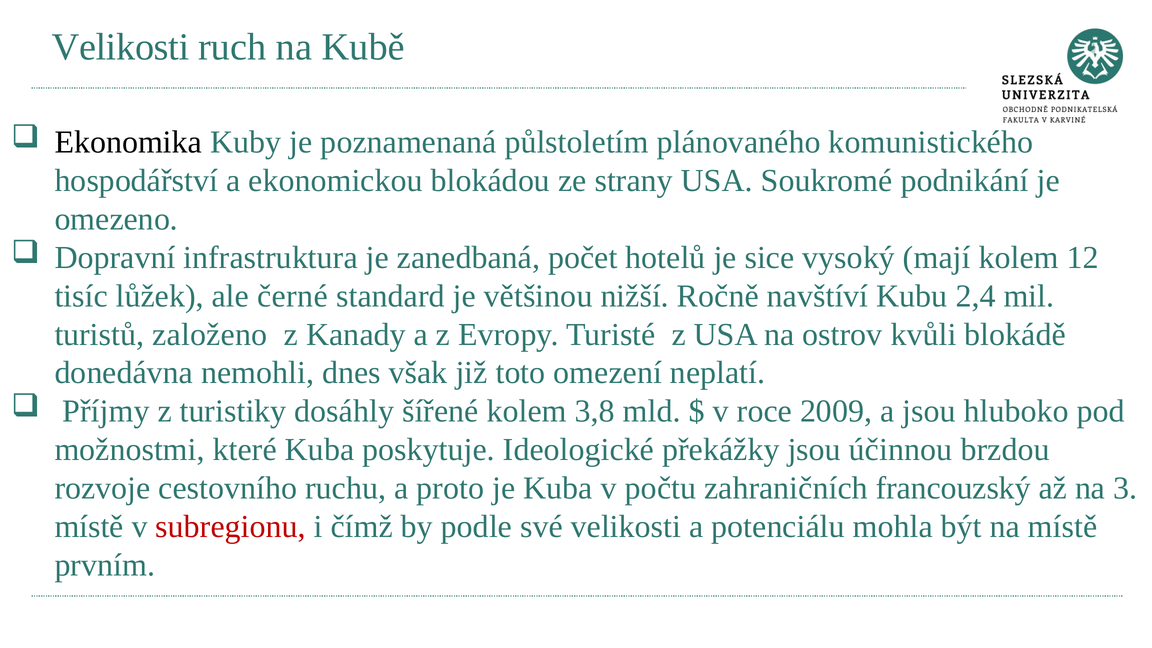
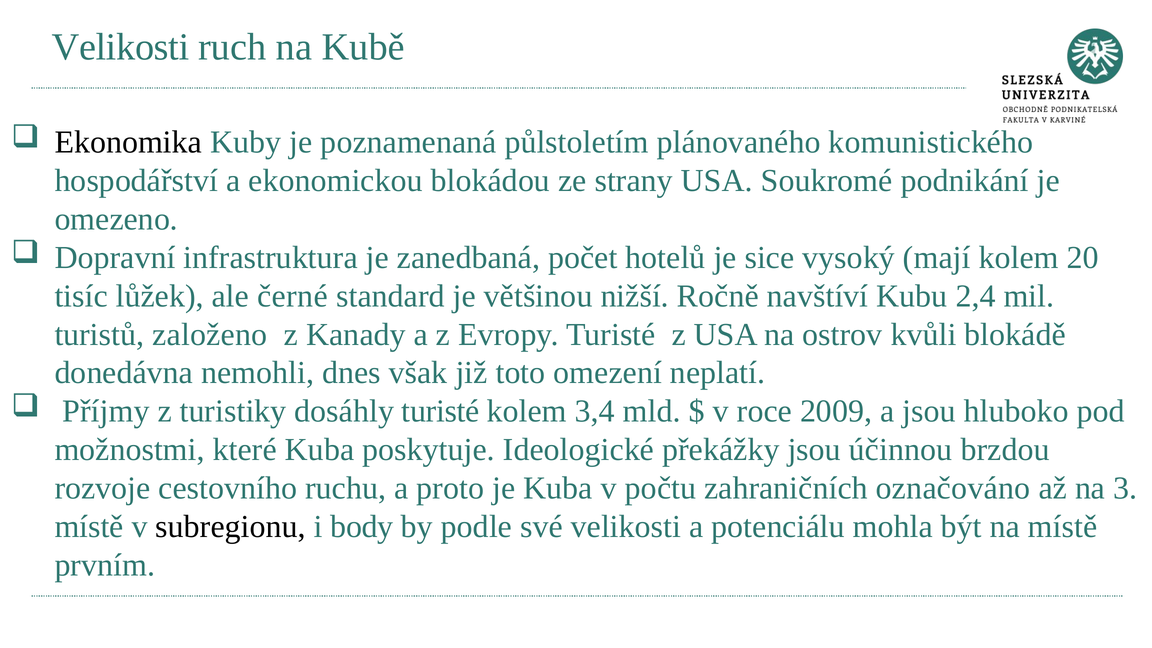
12: 12 -> 20
dosáhly šířené: šířené -> turisté
3,8: 3,8 -> 3,4
francouzský: francouzský -> označováno
subregionu colour: red -> black
čímž: čímž -> body
